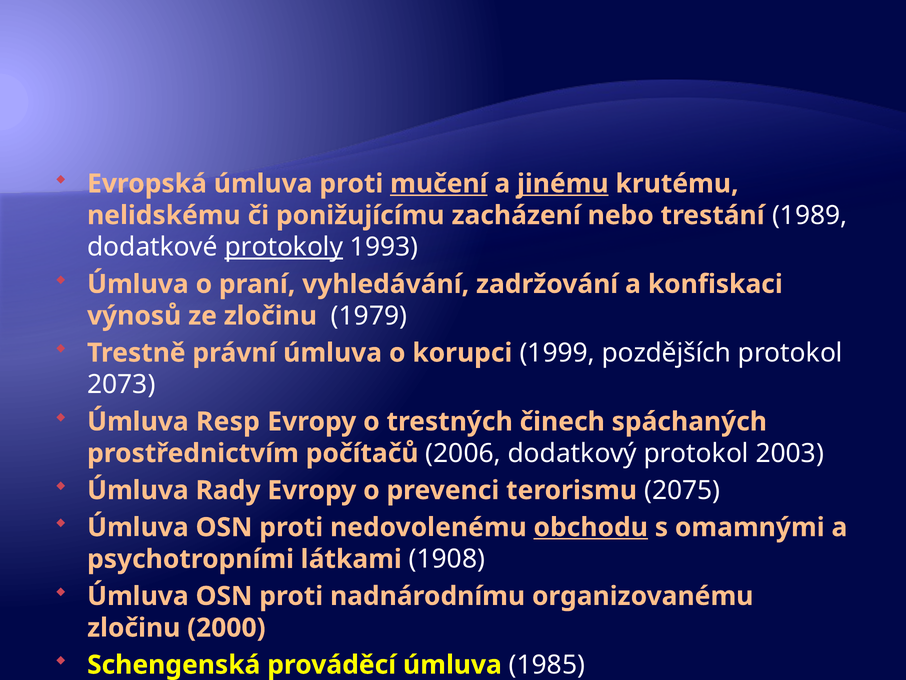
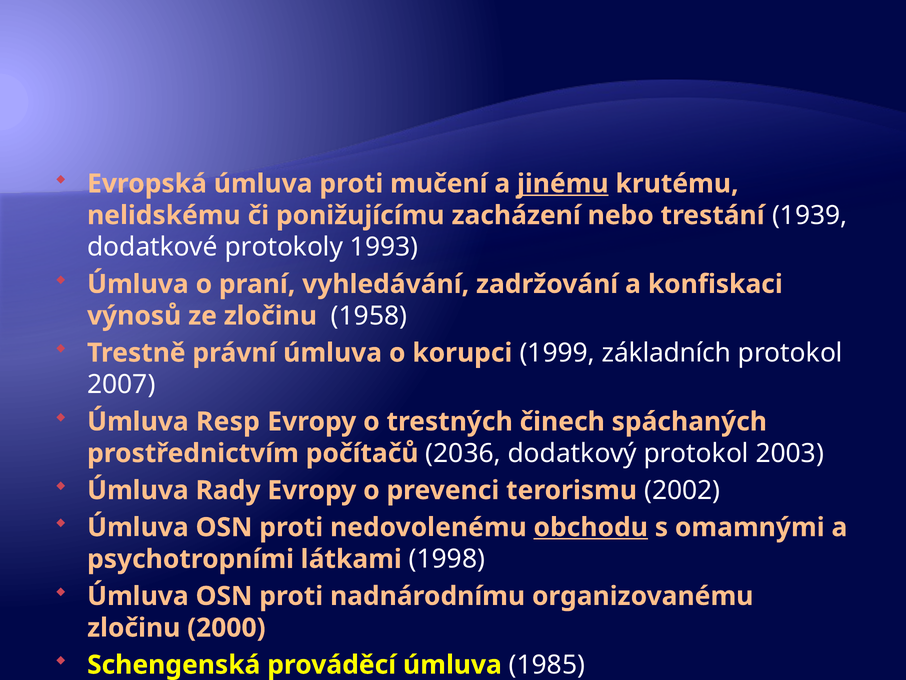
mučení underline: present -> none
1989: 1989 -> 1939
protokoly underline: present -> none
1979: 1979 -> 1958
pozdějších: pozdějších -> základních
2073: 2073 -> 2007
2006: 2006 -> 2036
2075: 2075 -> 2002
1908: 1908 -> 1998
